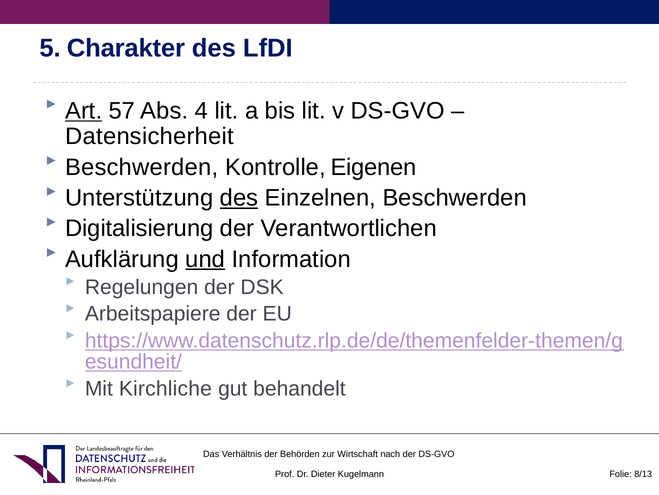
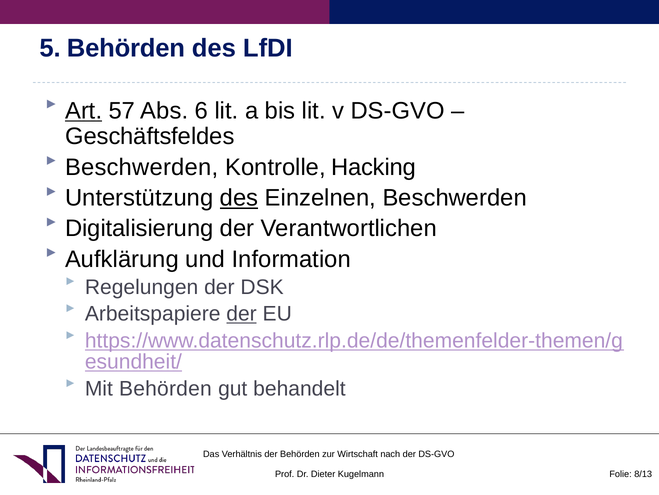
5 Charakter: Charakter -> Behörden
4: 4 -> 6
Datensicherheit: Datensicherheit -> Geschäftsfeldes
Eigenen: Eigenen -> Hacking
und underline: present -> none
der at (242, 314) underline: none -> present
Mit Kirchliche: Kirchliche -> Behörden
